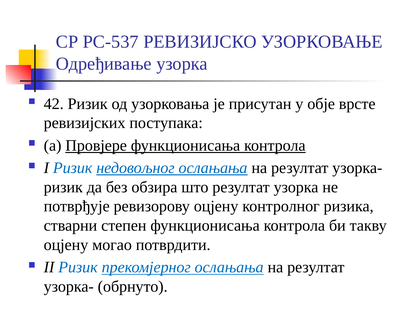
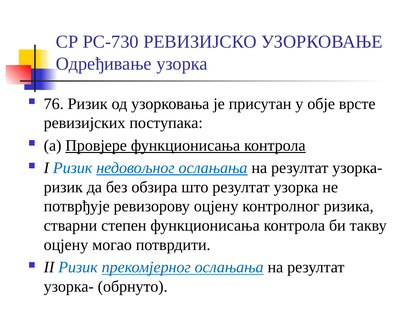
РС-537: РС-537 -> РС-730
42: 42 -> 76
